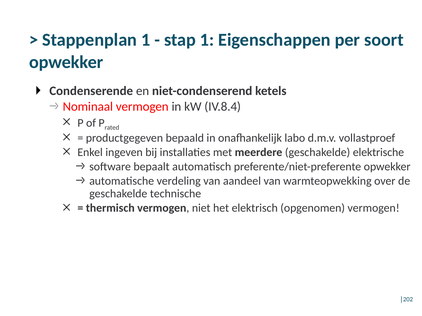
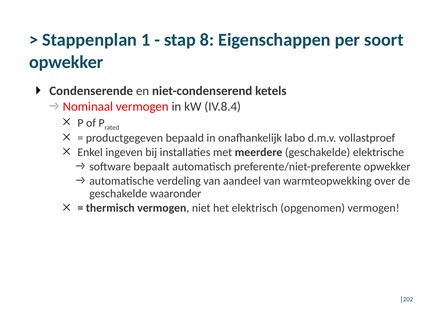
stap 1: 1 -> 8
technische: technische -> waaronder
